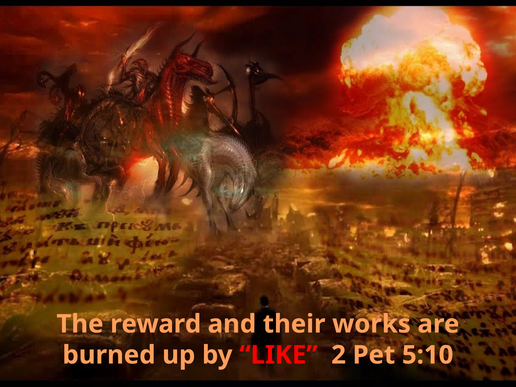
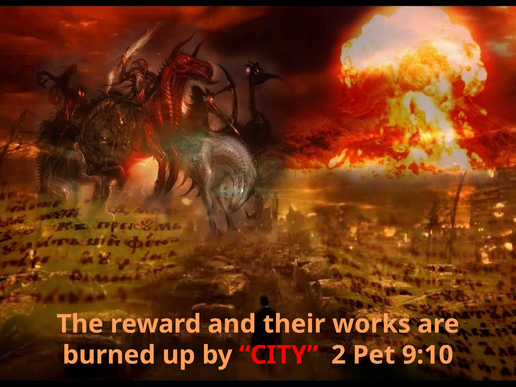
LIKE: LIKE -> CITY
5:10: 5:10 -> 9:10
